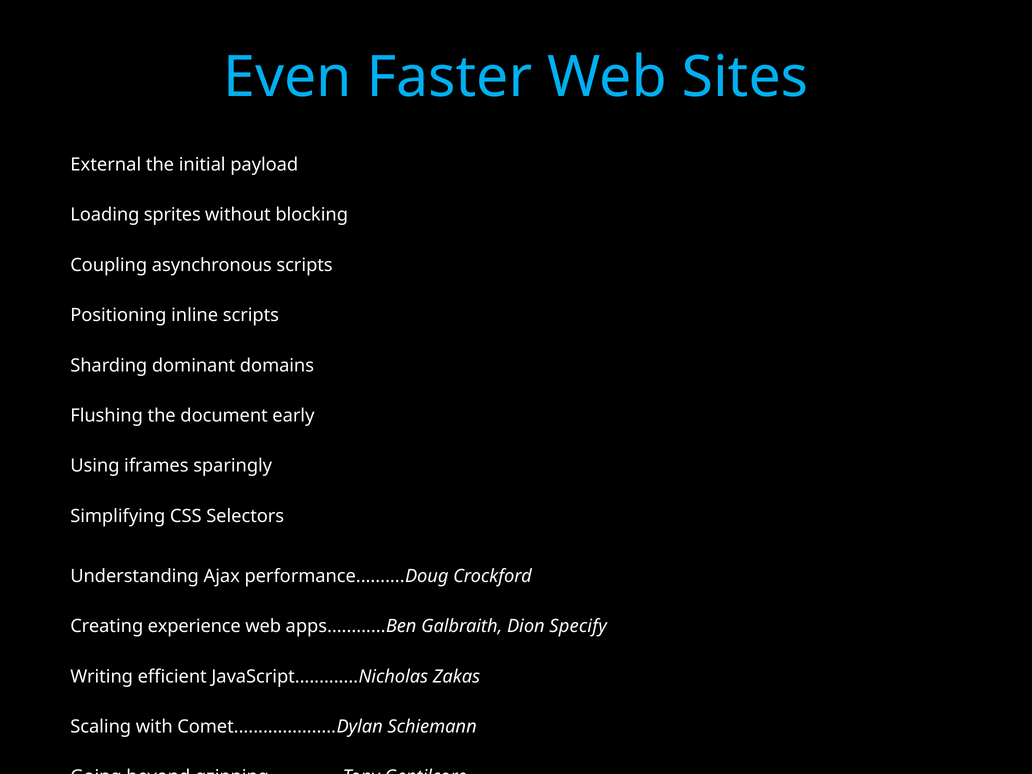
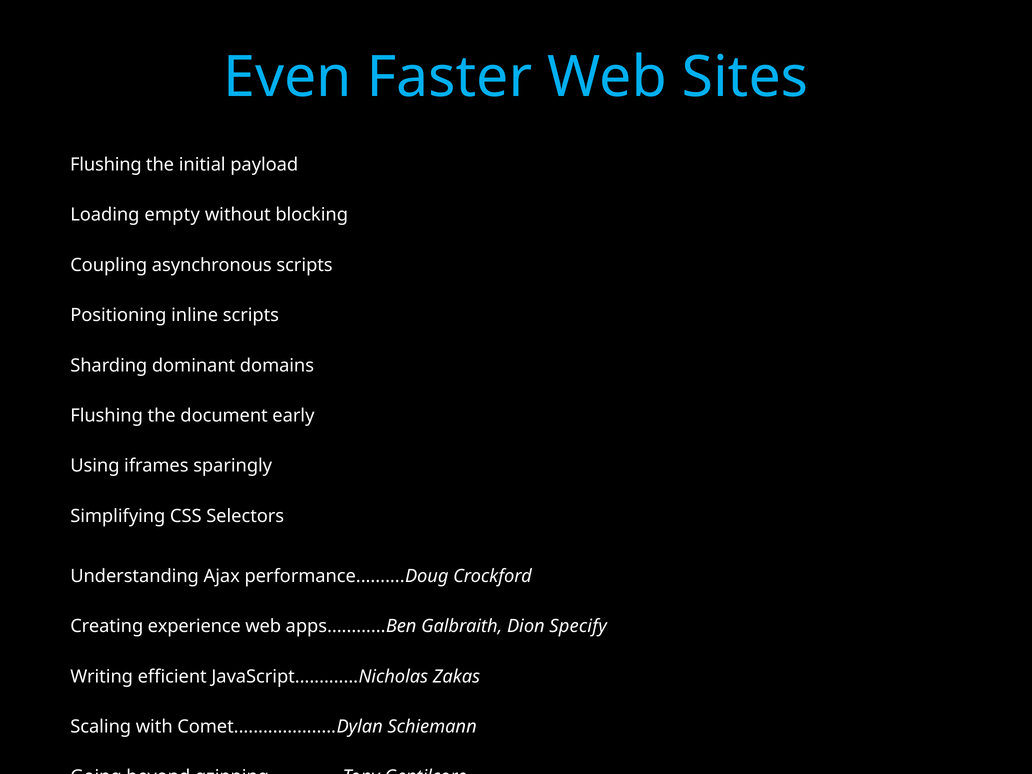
External at (106, 165): External -> Flushing
sprites: sprites -> empty
